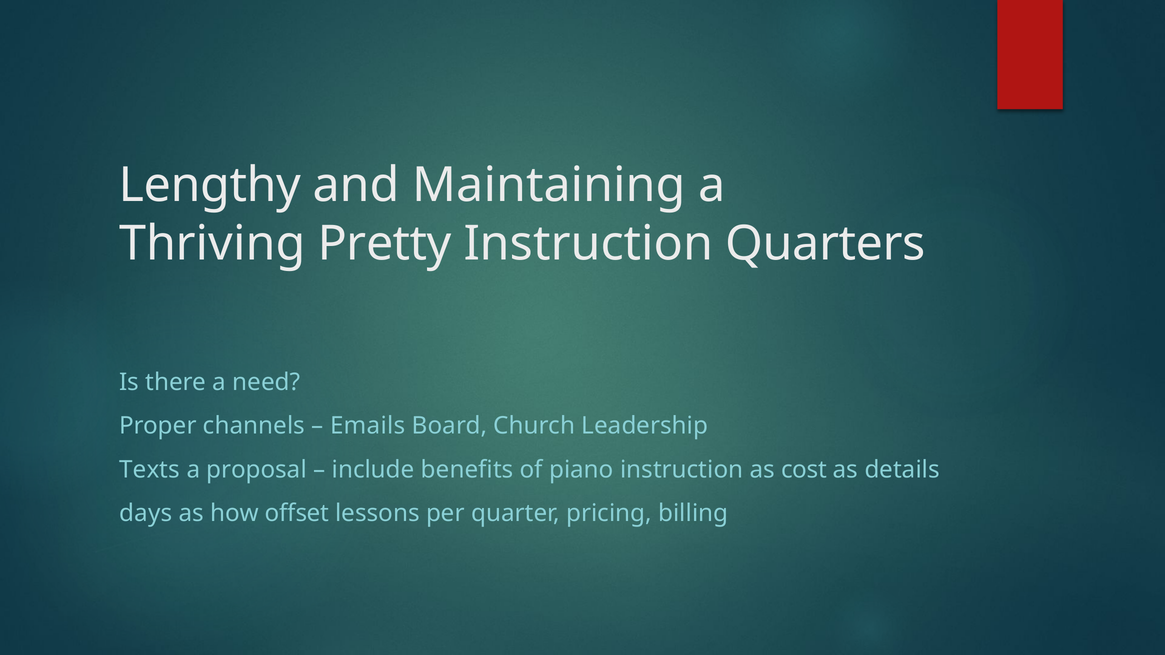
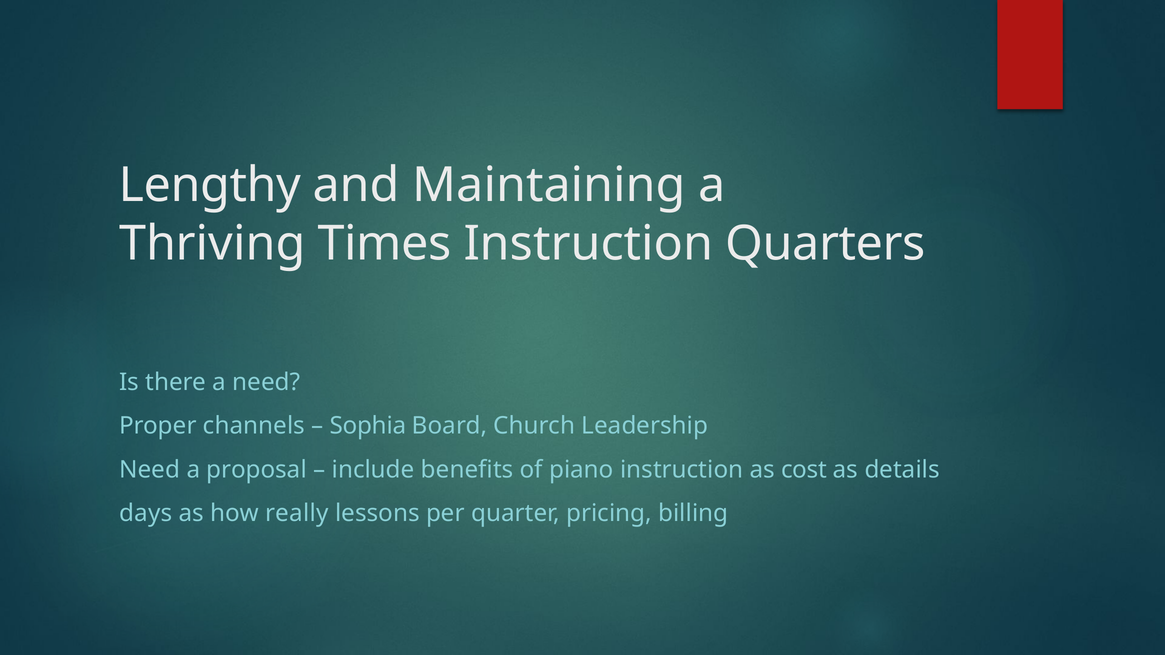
Pretty: Pretty -> Times
Emails: Emails -> Sophia
Texts at (150, 470): Texts -> Need
offset: offset -> really
